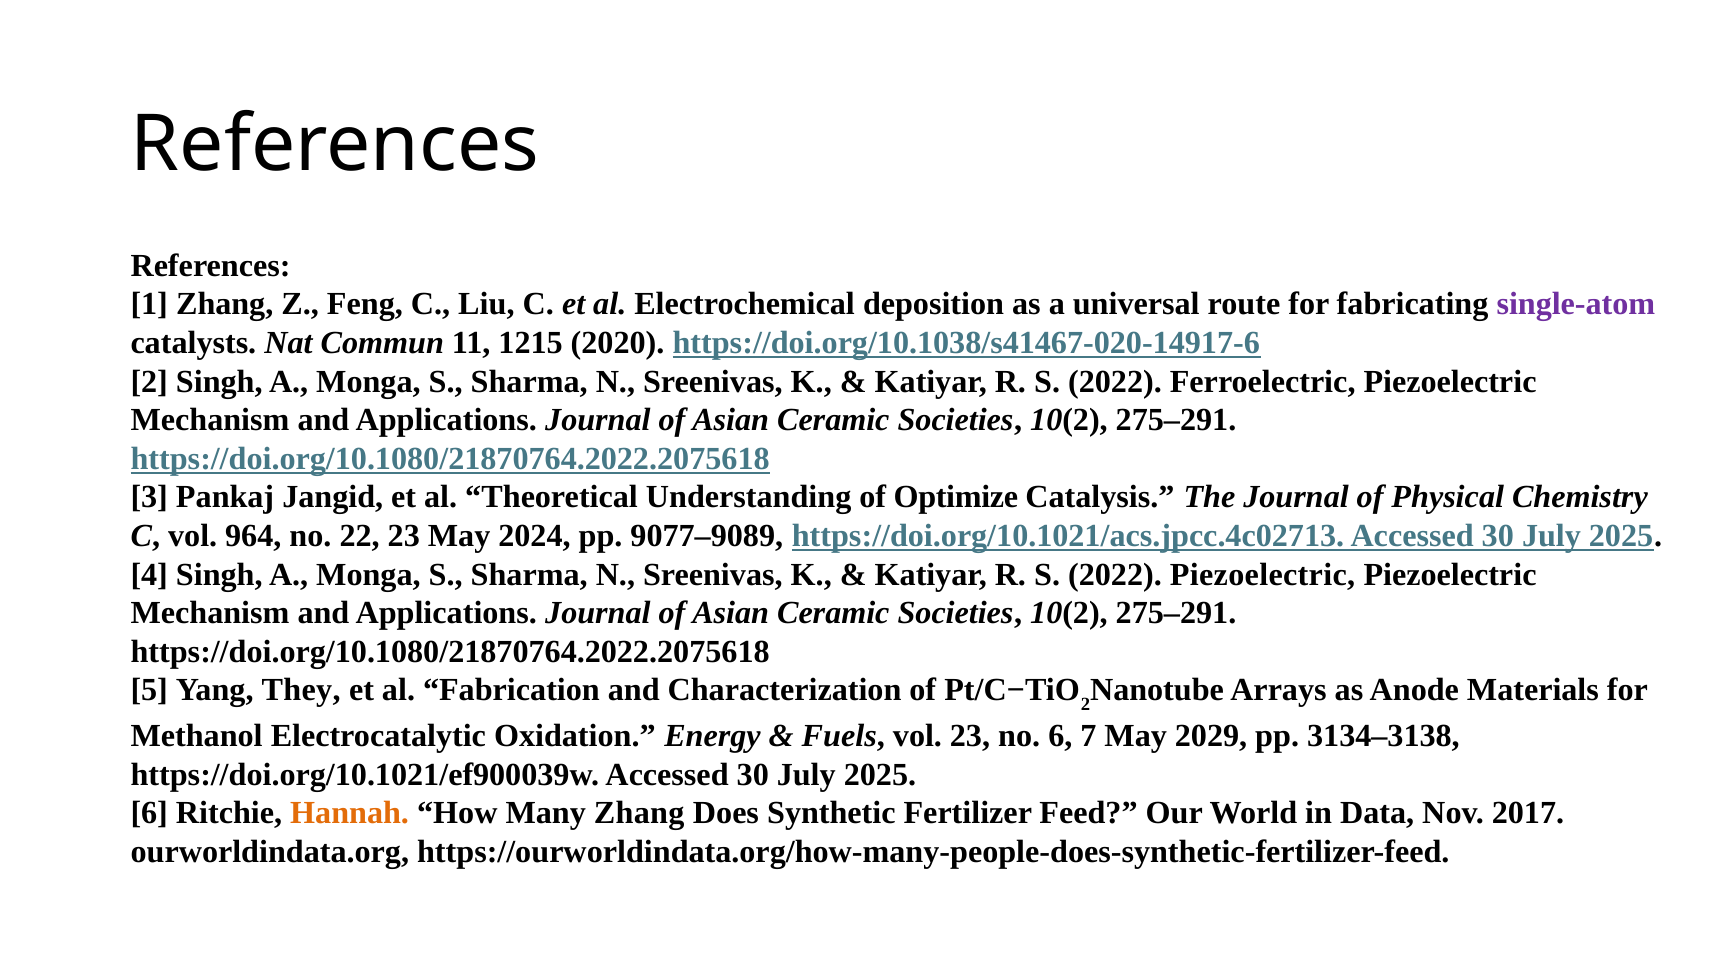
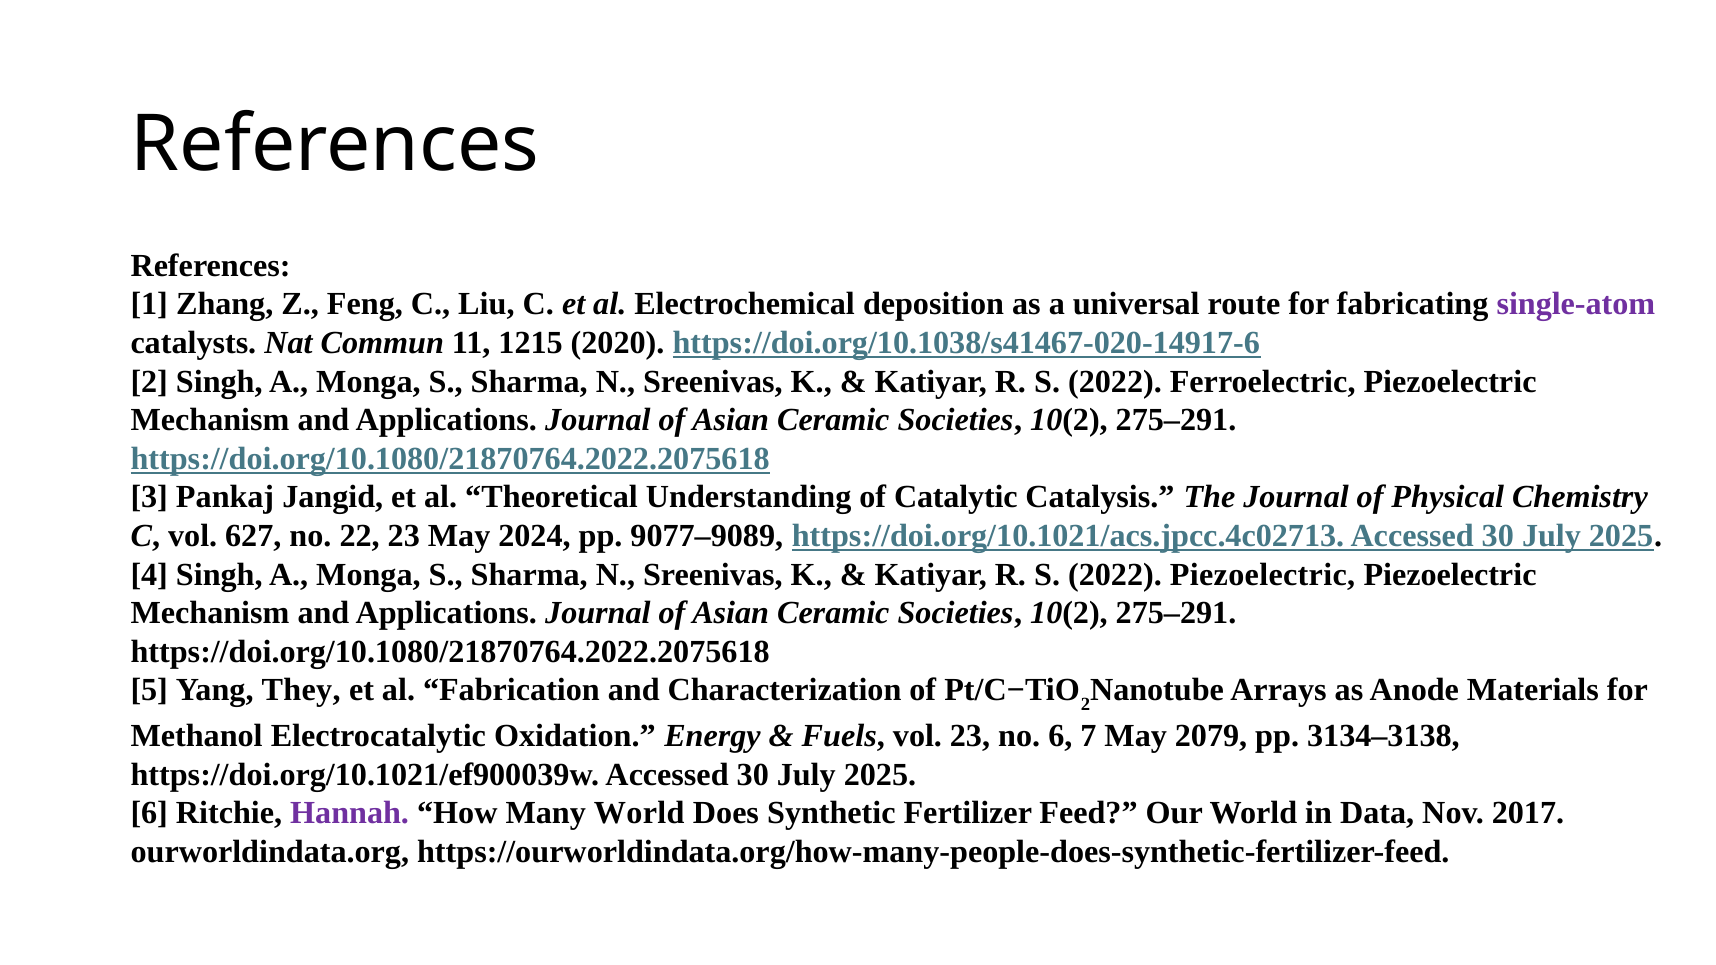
Optimize: Optimize -> Catalytic
964: 964 -> 627
2029: 2029 -> 2079
Hannah colour: orange -> purple
Many Zhang: Zhang -> World
